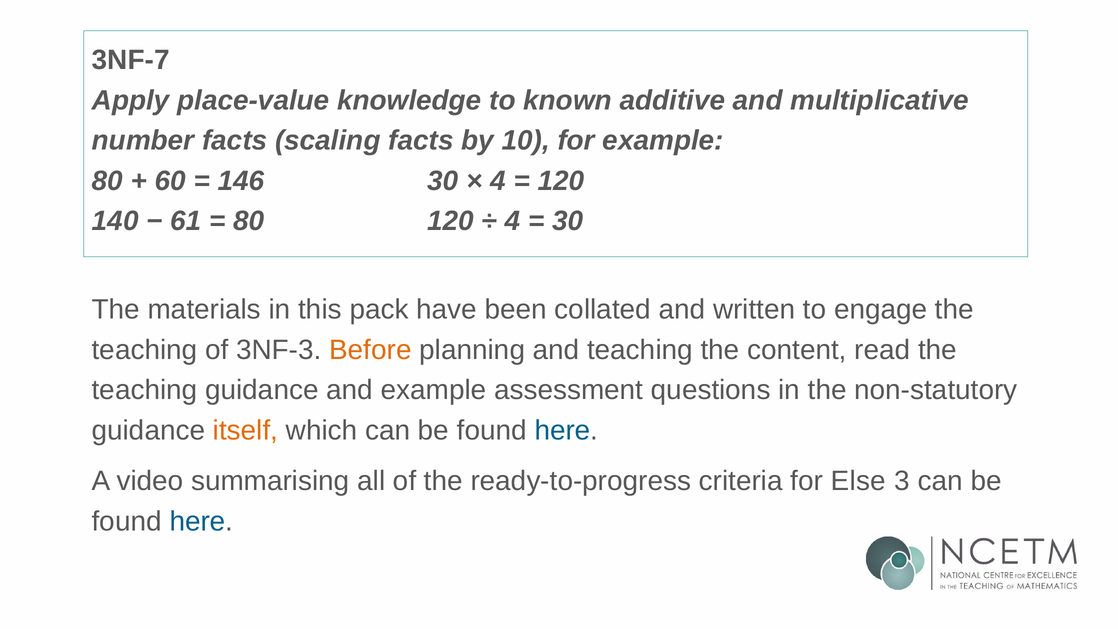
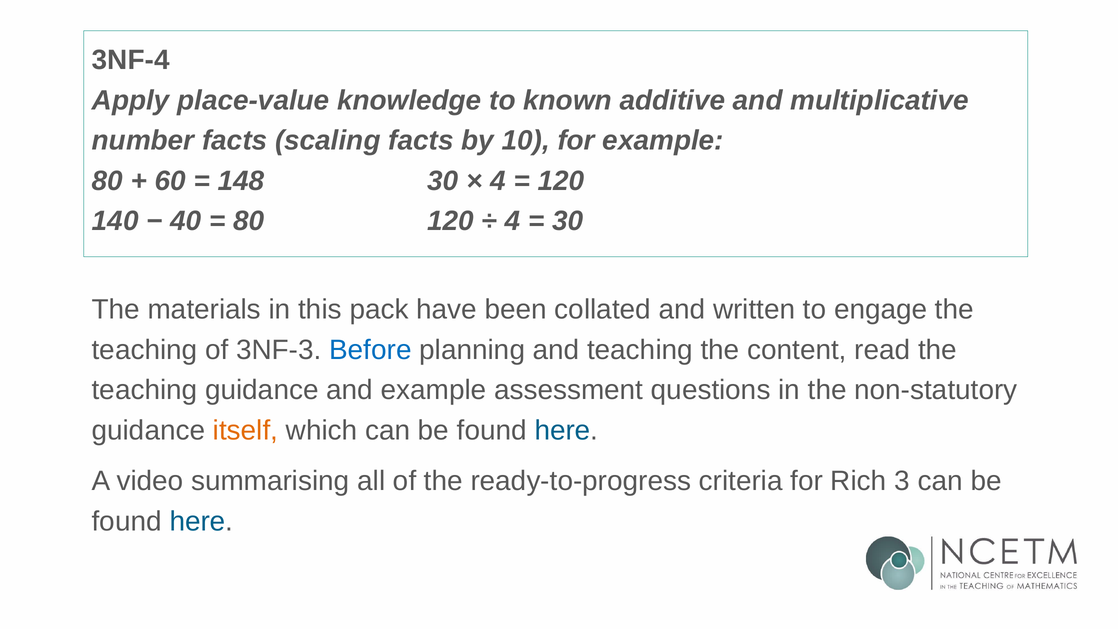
3NF-7: 3NF-7 -> 3NF-4
146: 146 -> 148
61: 61 -> 40
Before colour: orange -> blue
Else: Else -> Rich
